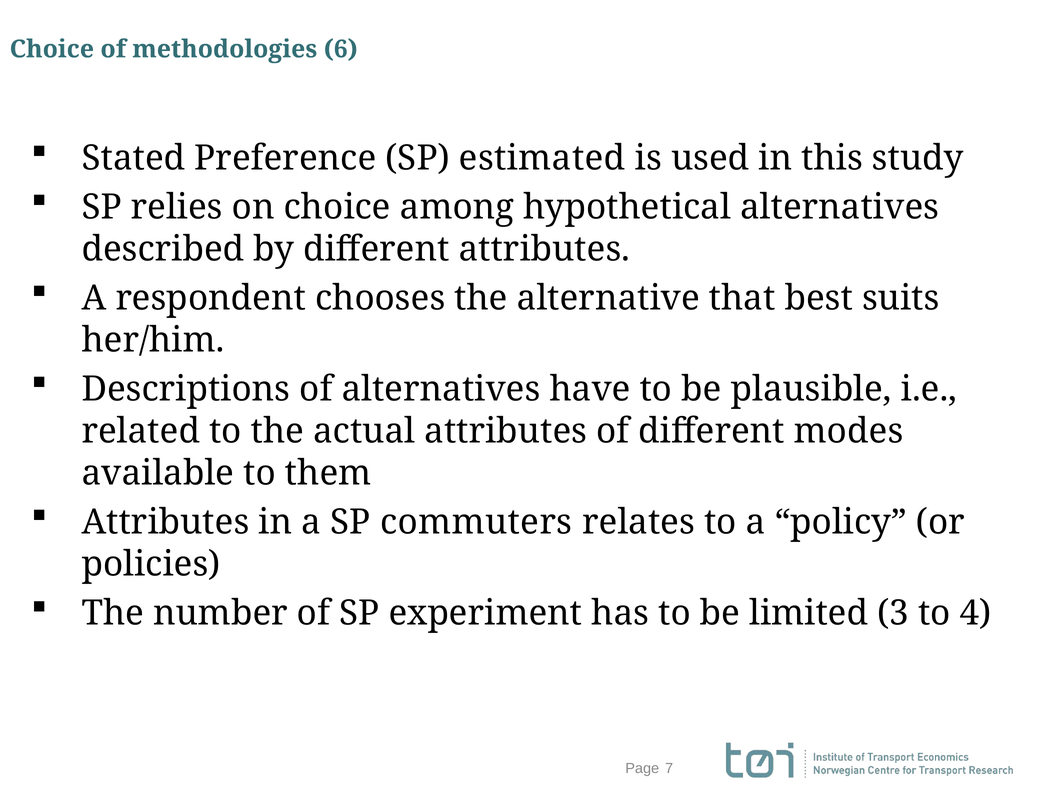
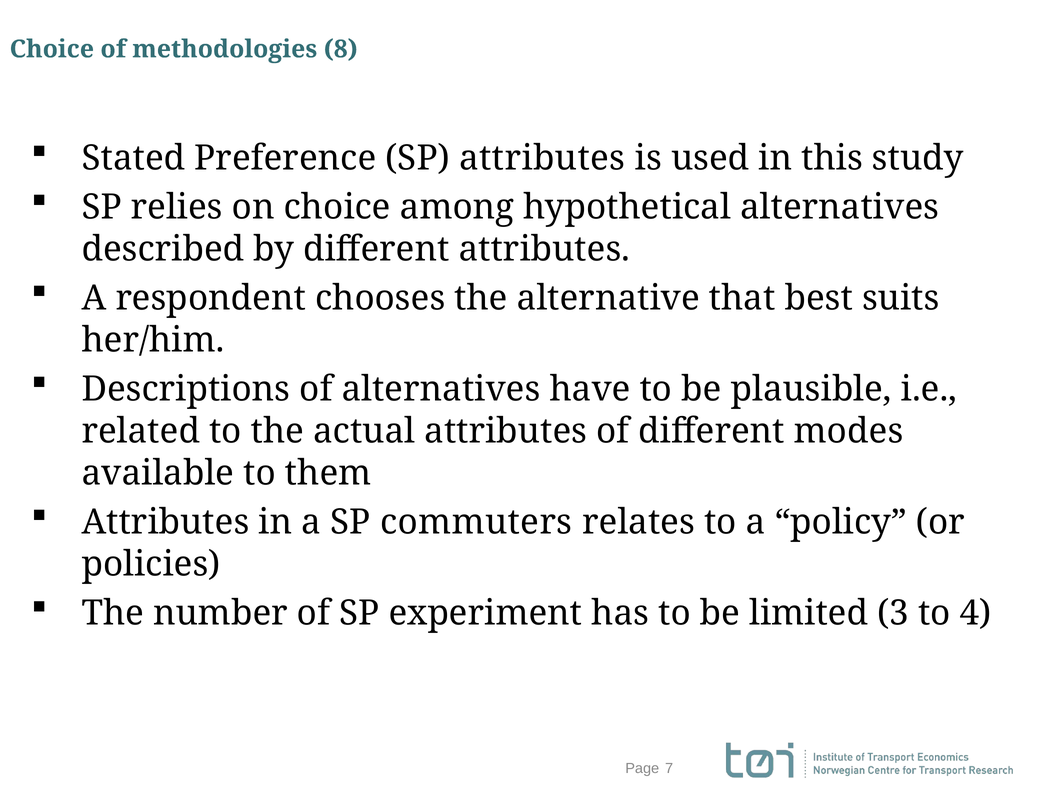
6: 6 -> 8
SP estimated: estimated -> attributes
